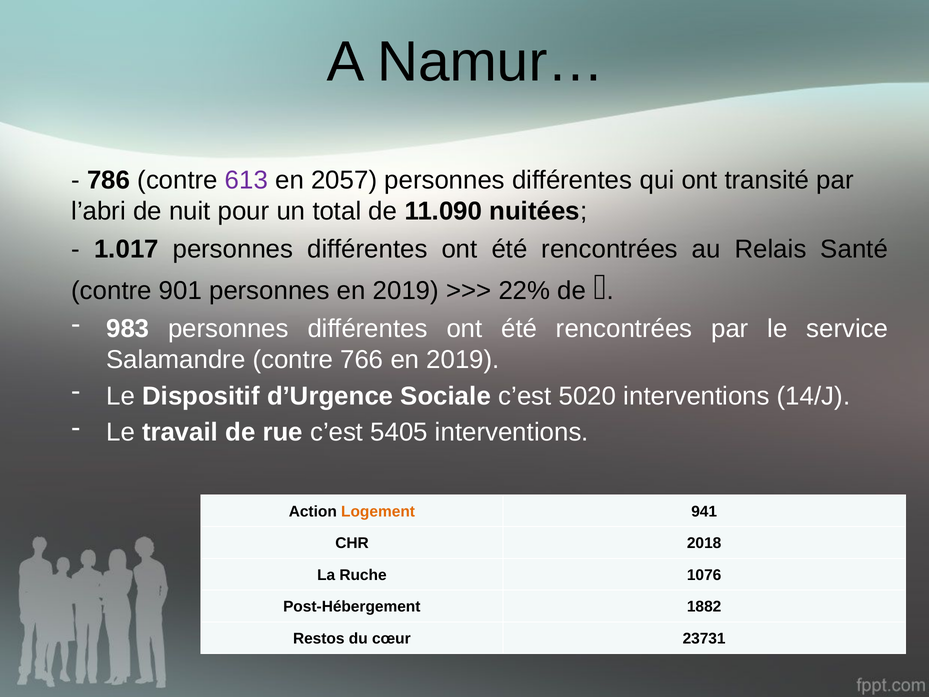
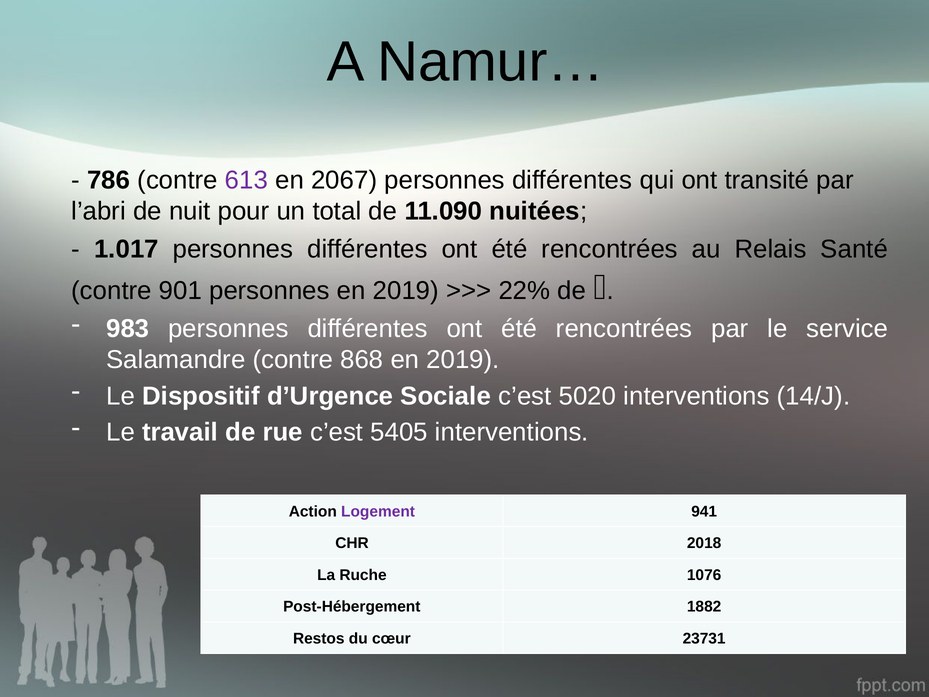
2057: 2057 -> 2067
766: 766 -> 868
Logement colour: orange -> purple
